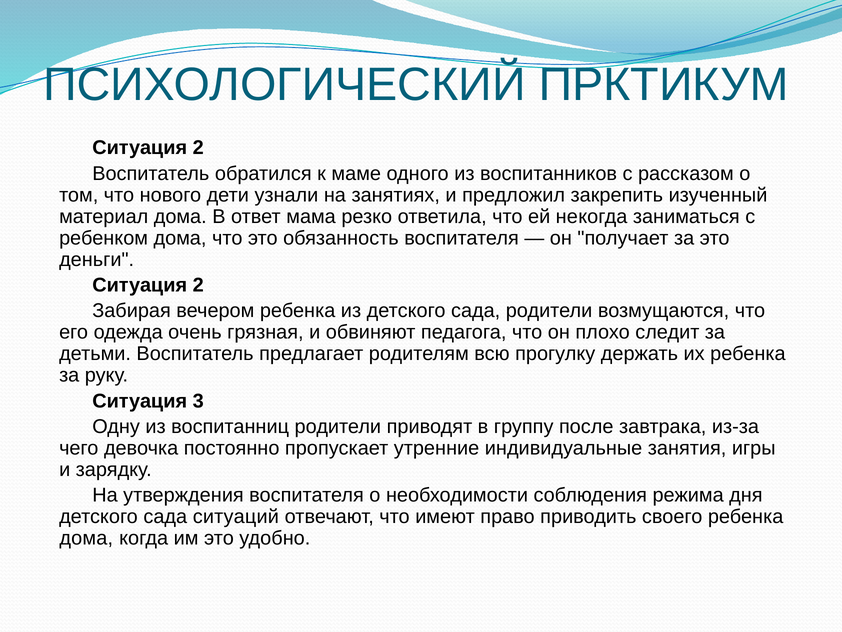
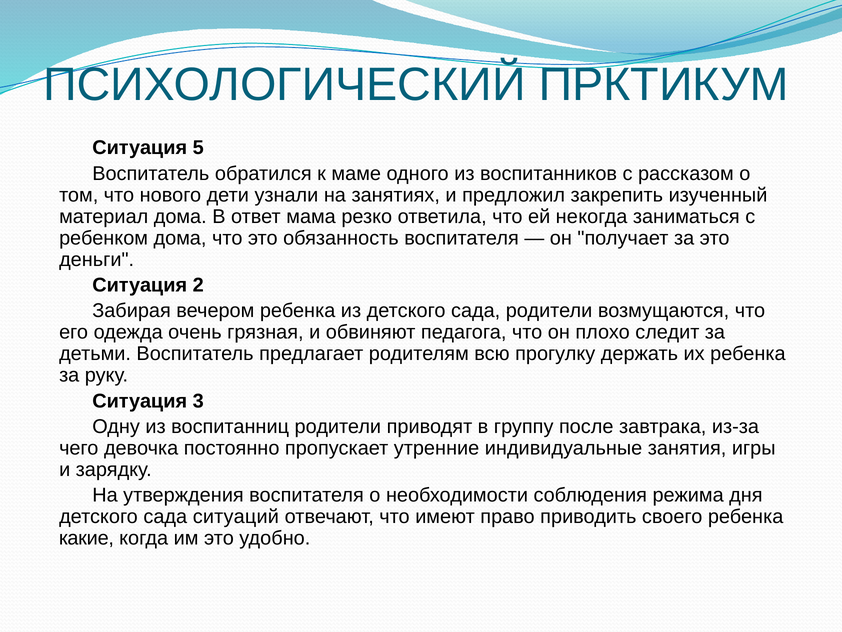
2 at (198, 148): 2 -> 5
дома at (86, 538): дома -> какие
